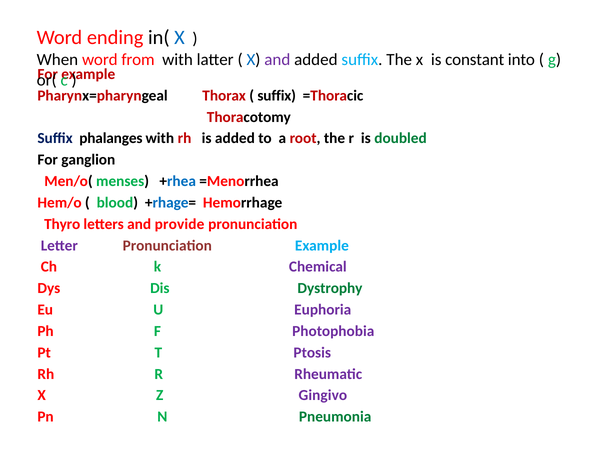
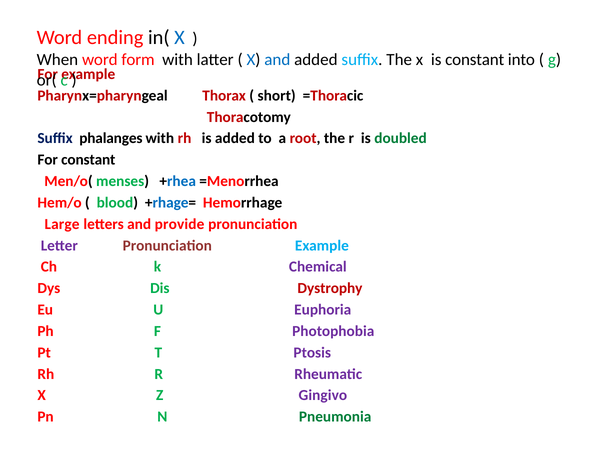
from: from -> form
and at (277, 60) colour: purple -> blue
suffix at (277, 96): suffix -> short
For ganglion: ganglion -> constant
Thyro: Thyro -> Large
Dystrophy colour: green -> red
